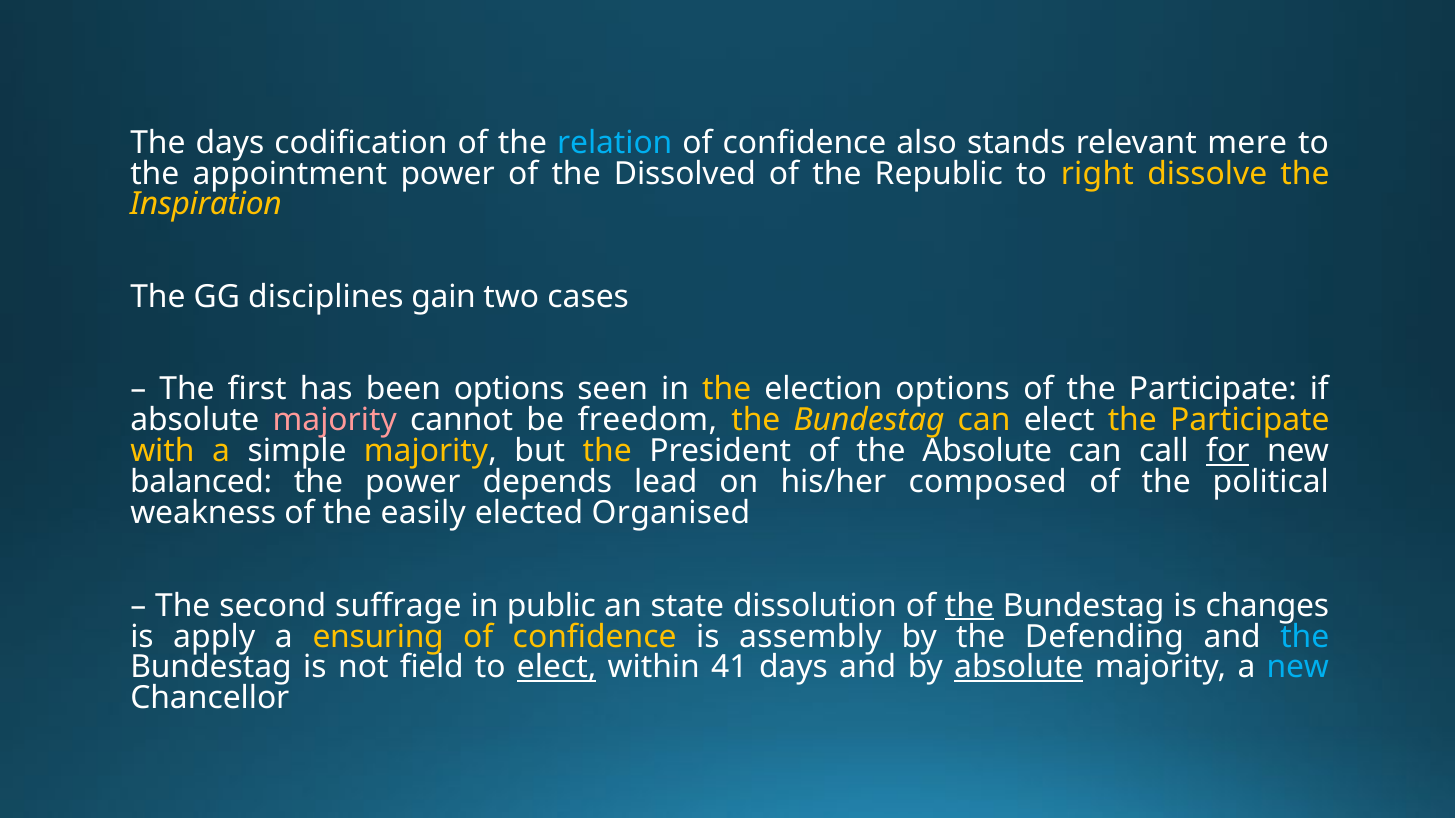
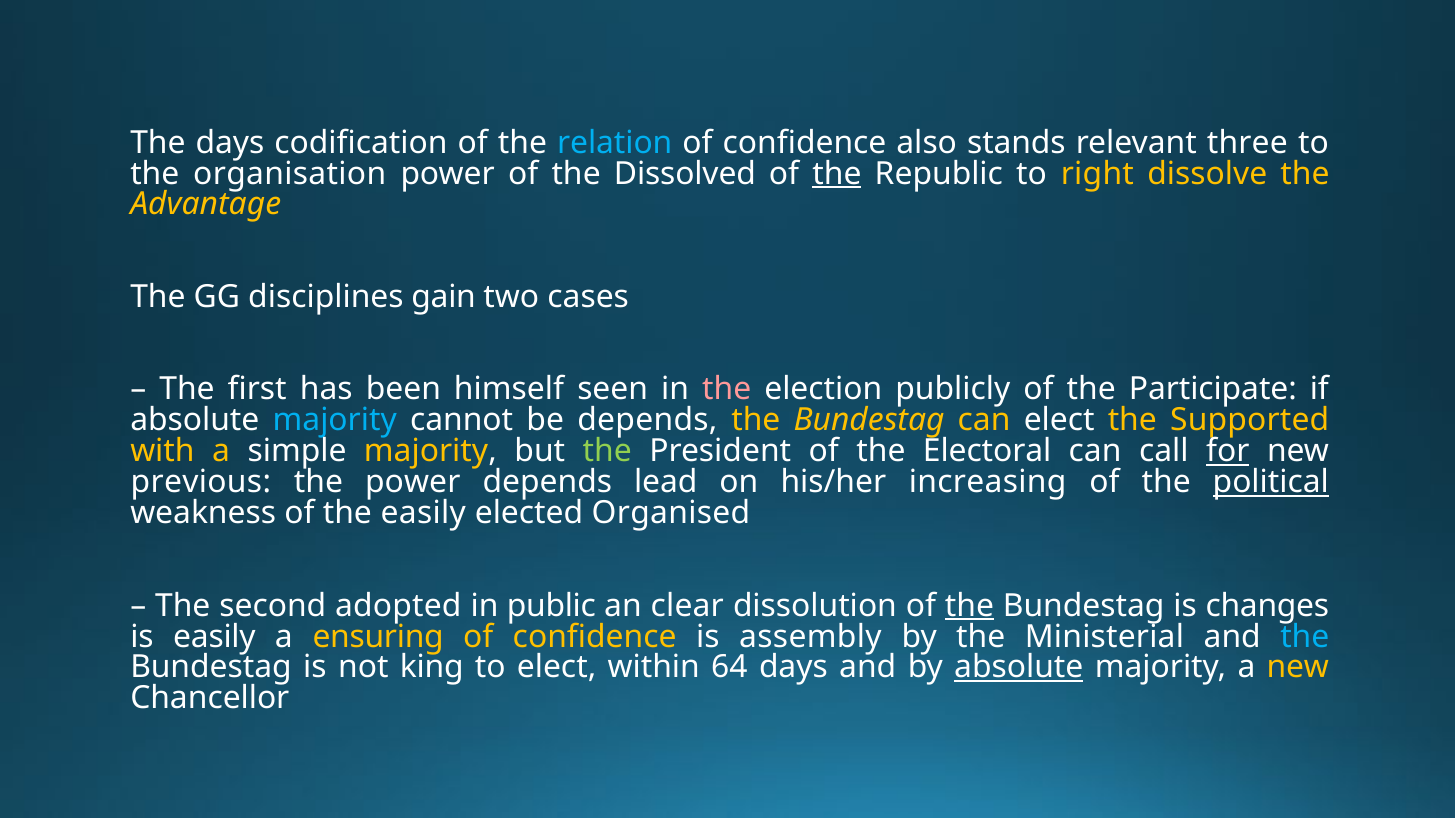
mere: mere -> three
appointment: appointment -> organisation
the at (837, 174) underline: none -> present
Inspiration: Inspiration -> Advantage
been options: options -> himself
the at (727, 390) colour: yellow -> pink
election options: options -> publicly
majority at (335, 421) colour: pink -> light blue
be freedom: freedom -> depends
Participate at (1250, 421): Participate -> Supported
the at (607, 452) colour: yellow -> light green
the Absolute: Absolute -> Electoral
balanced: balanced -> previous
composed: composed -> increasing
political underline: none -> present
suffrage: suffrage -> adopted
state: state -> clear
is apply: apply -> easily
Defending: Defending -> Ministerial
field: field -> king
elect at (557, 668) underline: present -> none
41: 41 -> 64
new at (1298, 668) colour: light blue -> yellow
